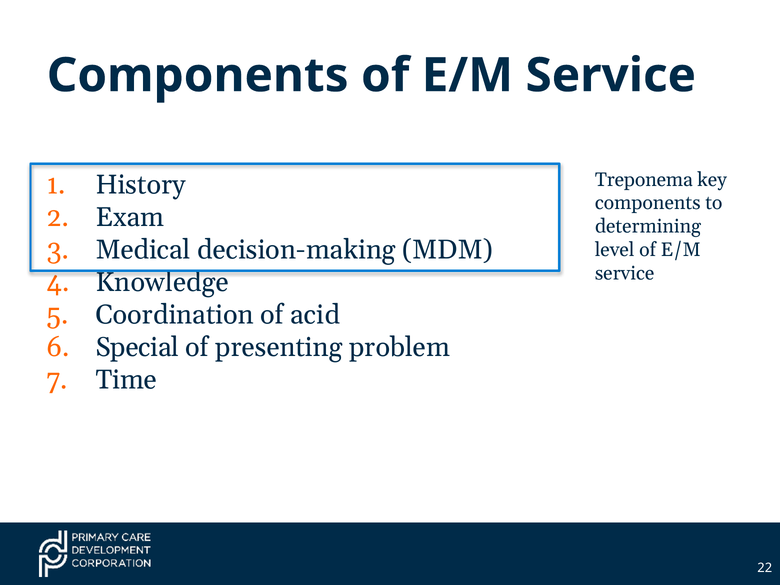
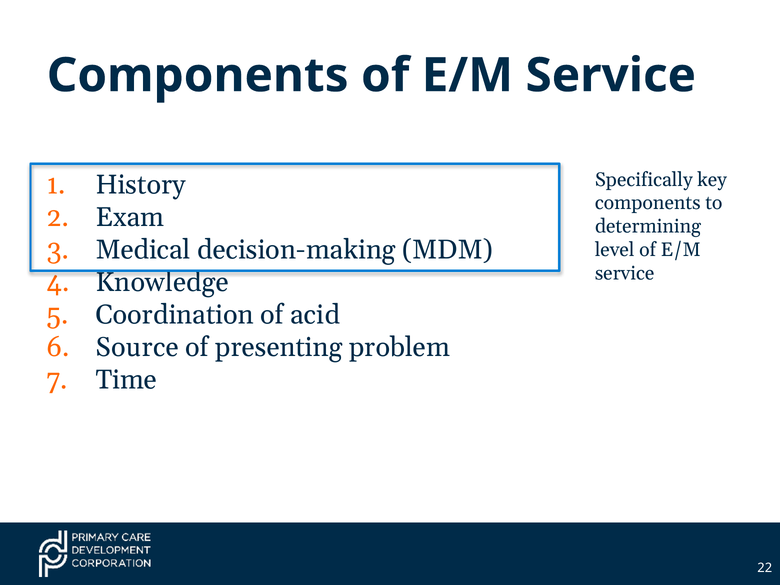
Treponema: Treponema -> Specifically
Special: Special -> Source
